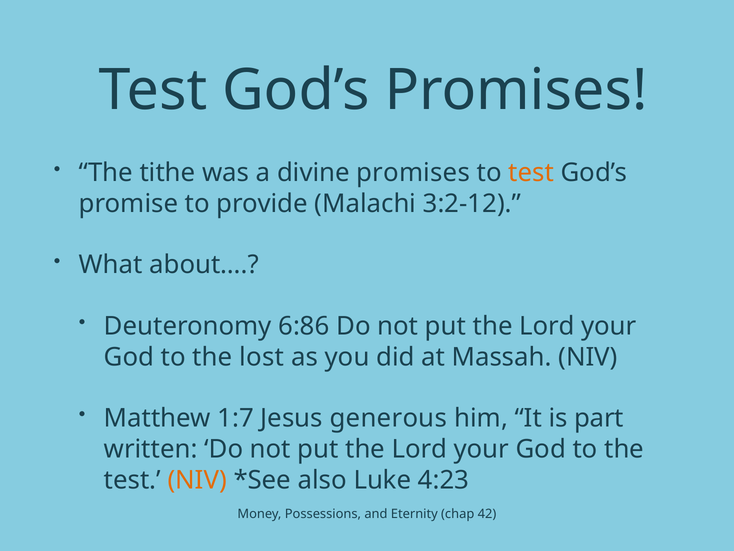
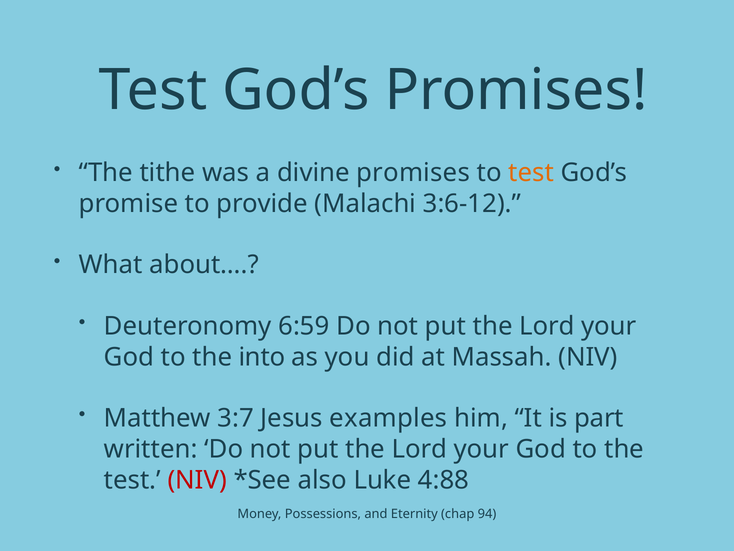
3:2-12: 3:2-12 -> 3:6-12
6:86: 6:86 -> 6:59
lost: lost -> into
1:7: 1:7 -> 3:7
generous: generous -> examples
NIV at (197, 480) colour: orange -> red
4:23: 4:23 -> 4:88
42: 42 -> 94
